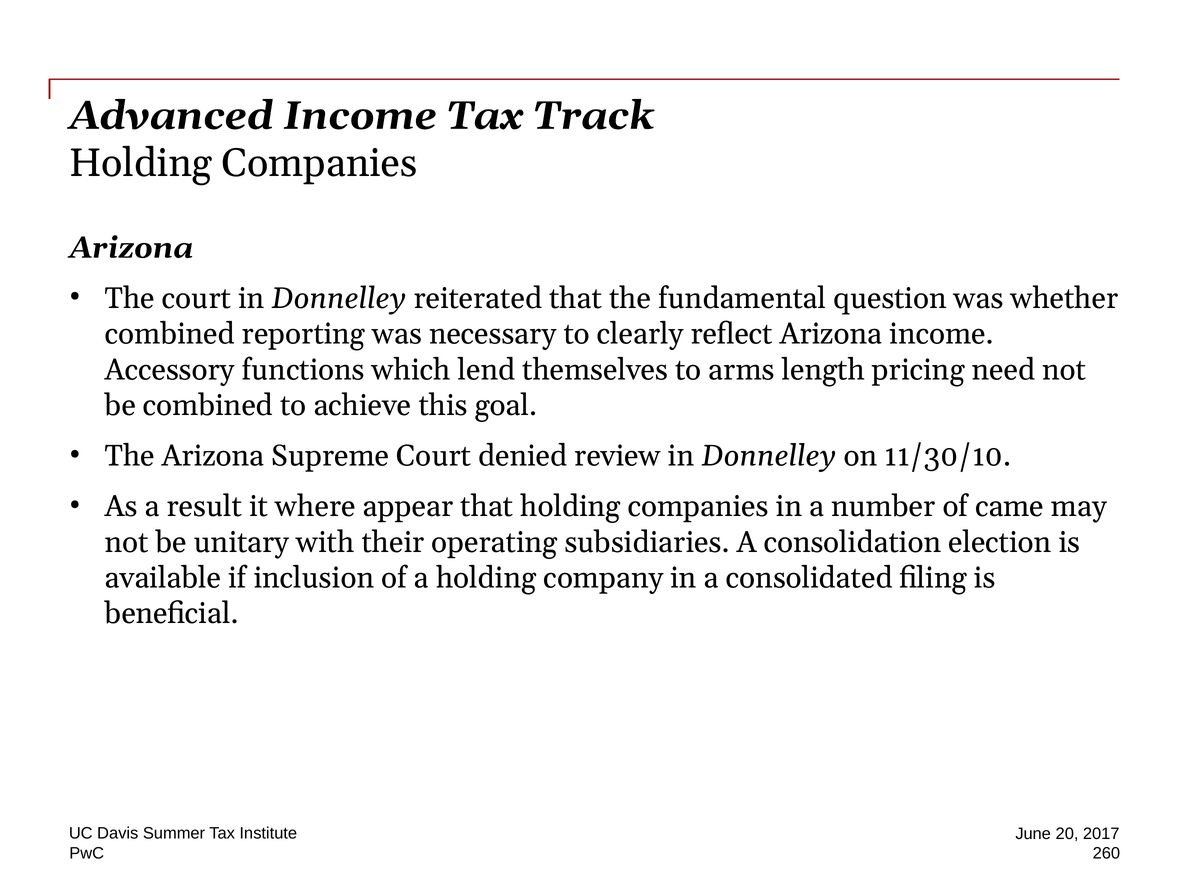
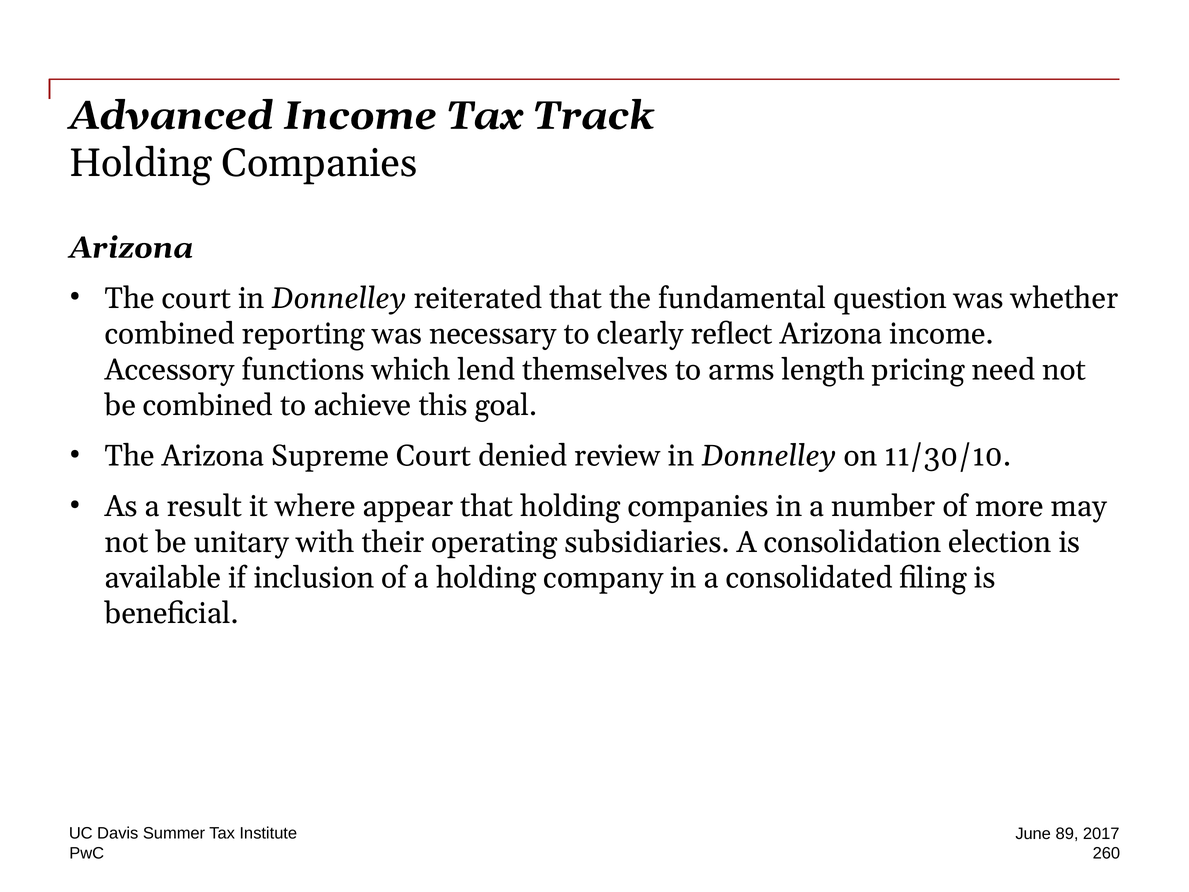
came: came -> more
20: 20 -> 89
